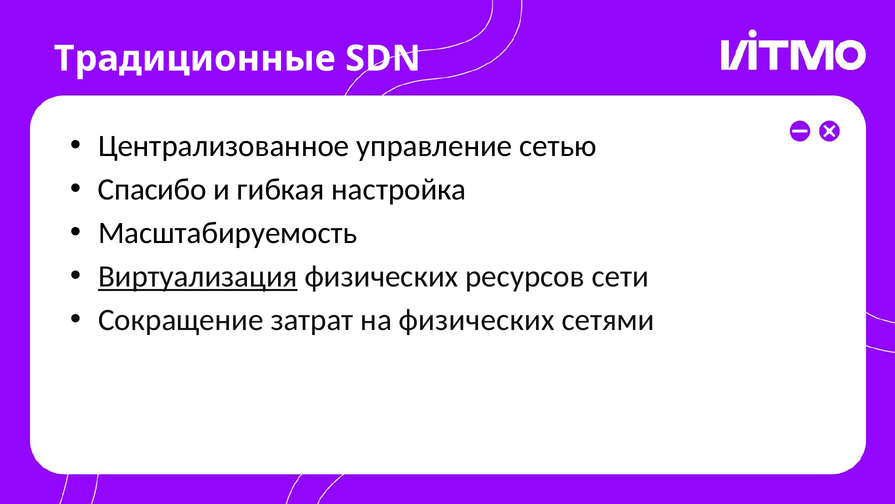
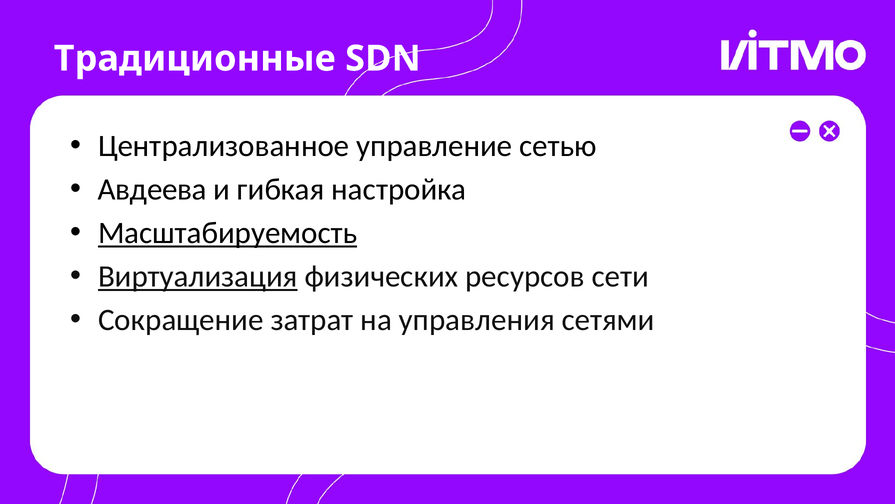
Спасибо: Спасибо -> Авдеева
Масштабируемость underline: none -> present
на физических: физических -> управления
